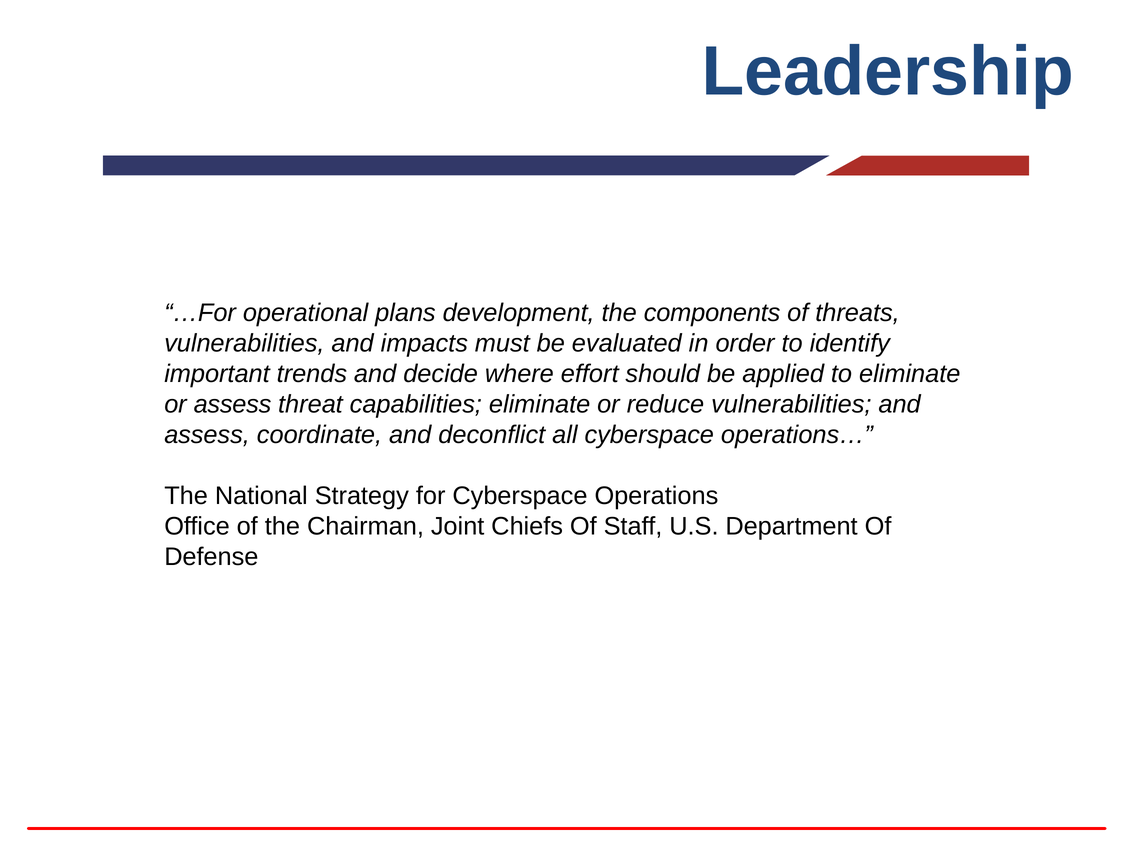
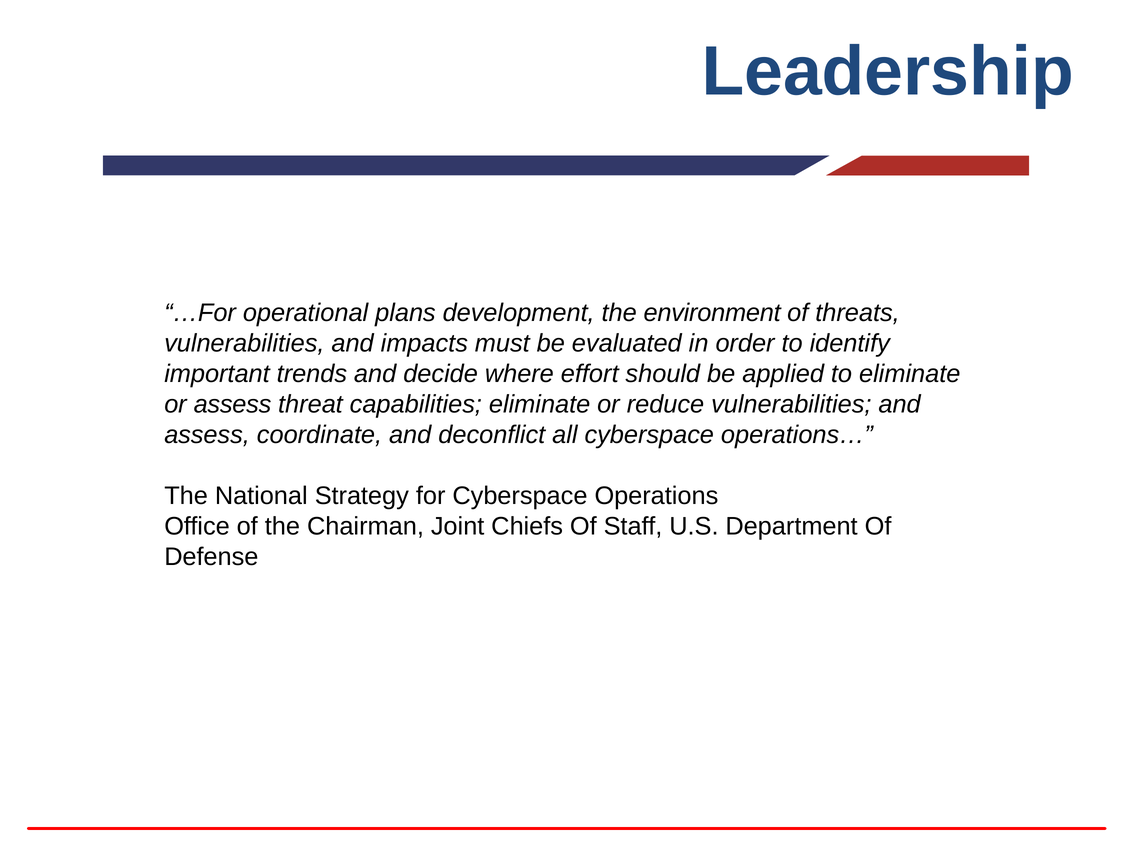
components: components -> environment
